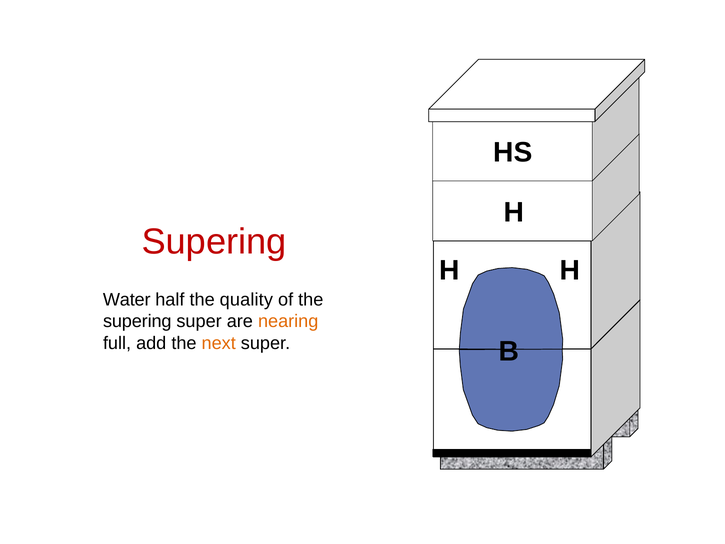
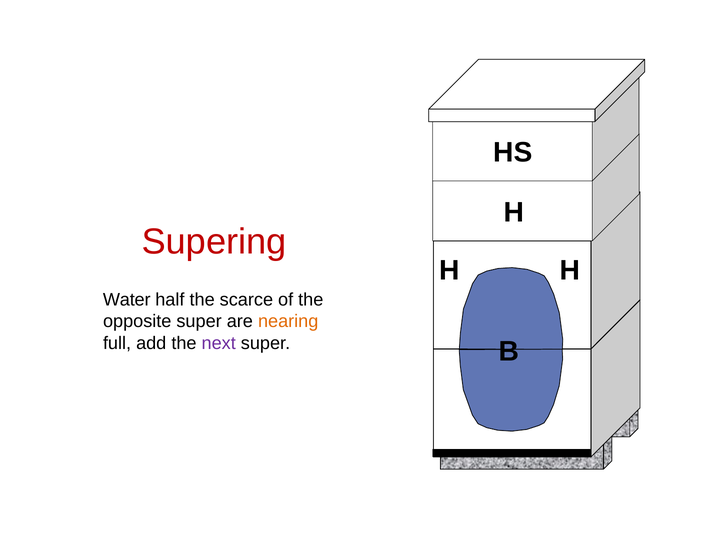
quality: quality -> scarce
supering at (137, 321): supering -> opposite
next colour: orange -> purple
